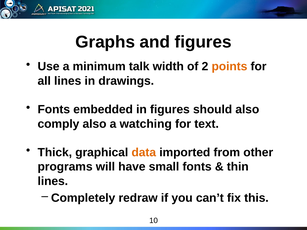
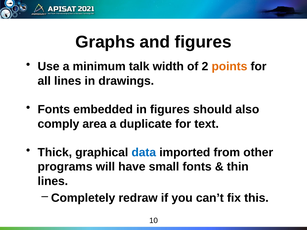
comply also: also -> area
watching: watching -> duplicate
data colour: orange -> blue
